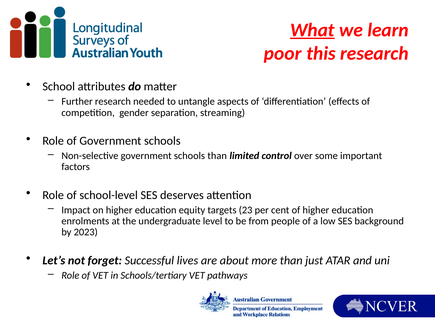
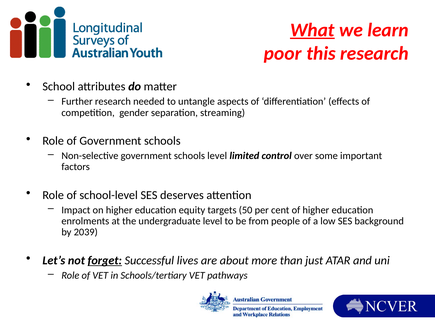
schools than: than -> level
23: 23 -> 50
2023: 2023 -> 2039
forget underline: none -> present
